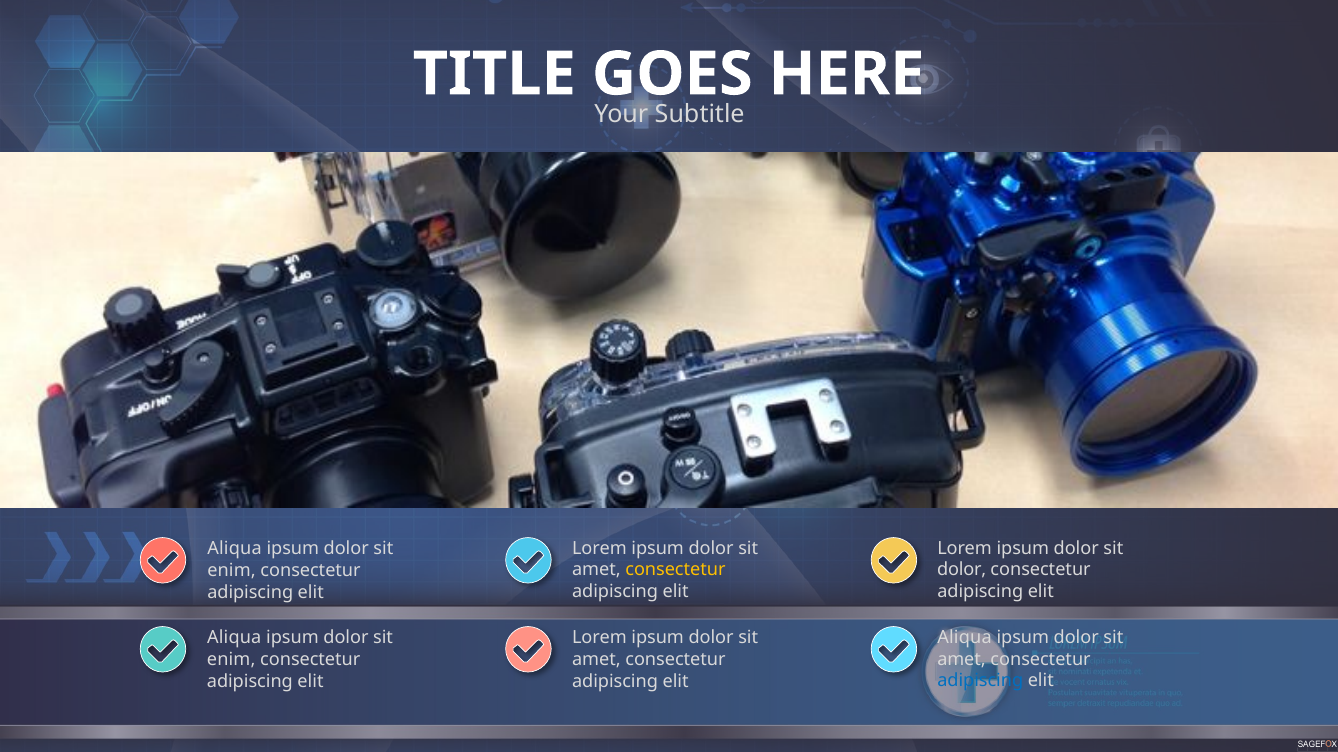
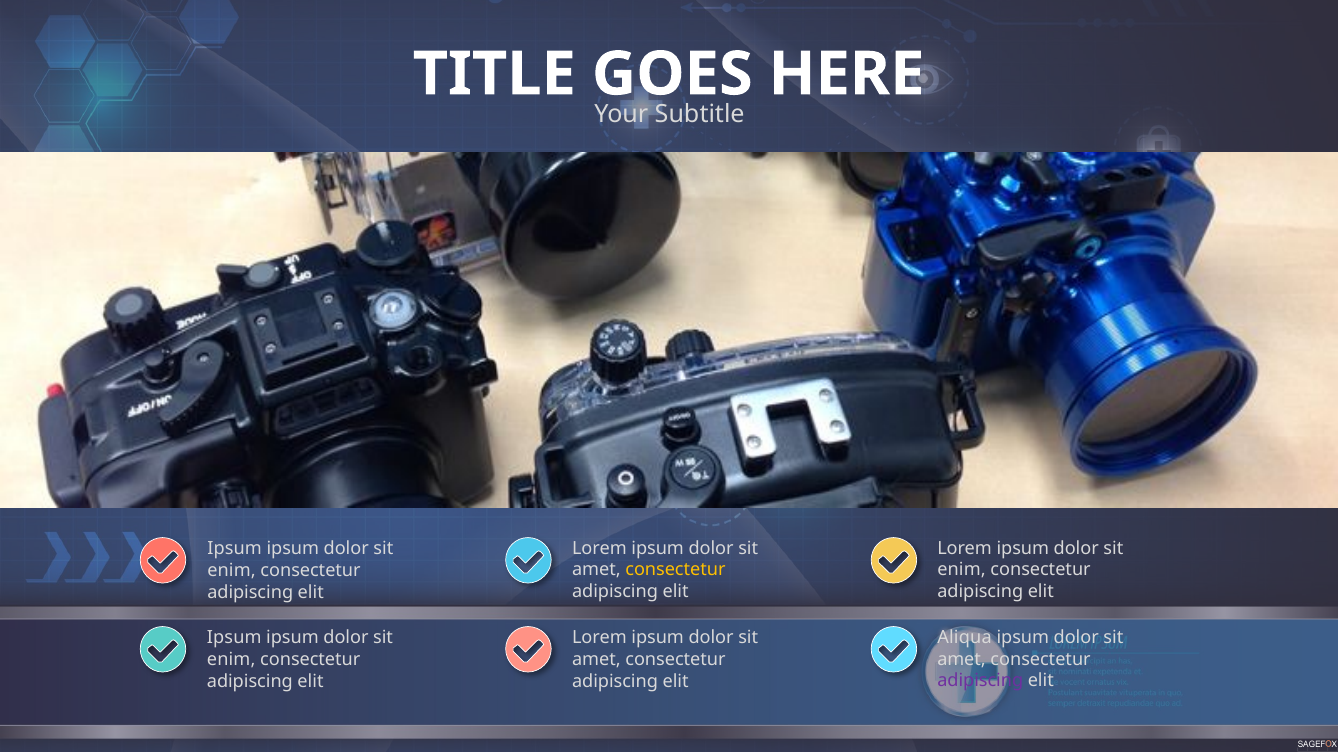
Aliqua at (234, 549): Aliqua -> Ipsum
dolor at (962, 570): dolor -> enim
Aliqua at (234, 638): Aliqua -> Ipsum
adipiscing at (980, 681) colour: blue -> purple
